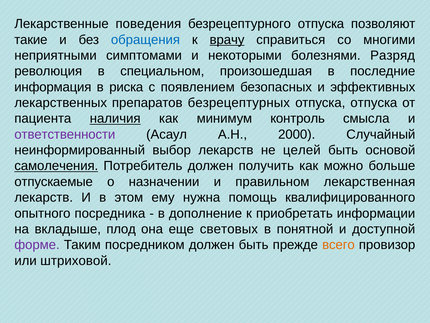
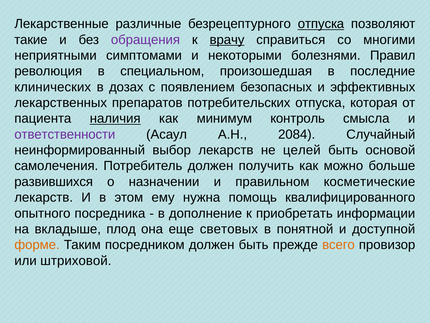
поведения: поведения -> различные
отпуска at (321, 24) underline: none -> present
обращения colour: blue -> purple
Разряд: Разряд -> Правил
информация: информация -> клинических
риска: риска -> дозах
безрецептурных: безрецептурных -> потребительских
отпуска отпуска: отпуска -> которая
2000: 2000 -> 2084
самолечения underline: present -> none
отпускаемые: отпускаемые -> развившихся
лекарственная: лекарственная -> косметические
форме colour: purple -> orange
